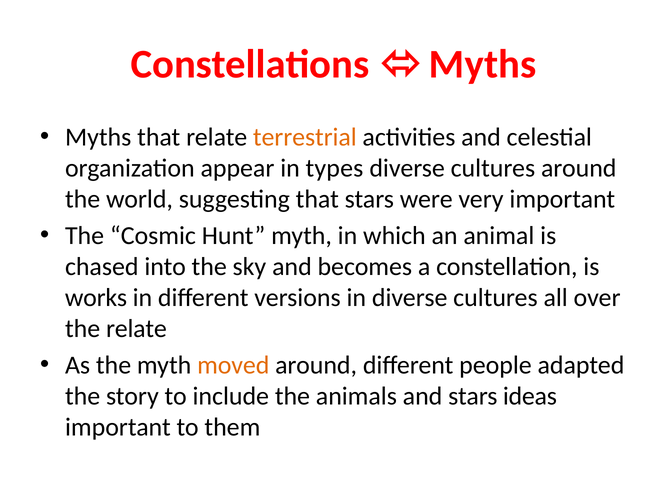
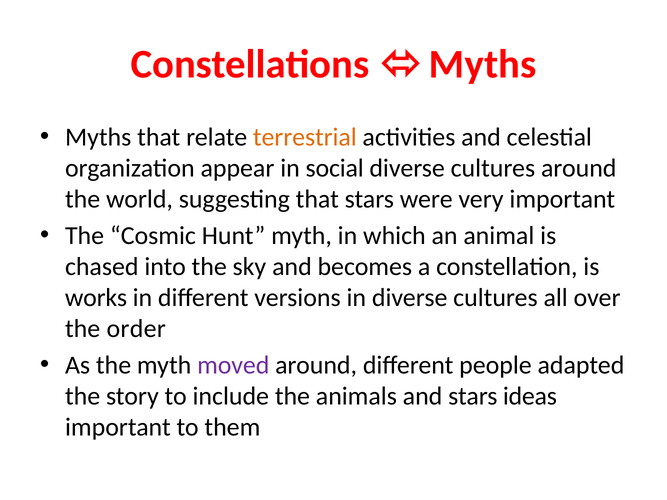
types: types -> social
the relate: relate -> order
moved colour: orange -> purple
